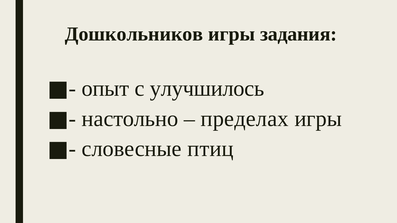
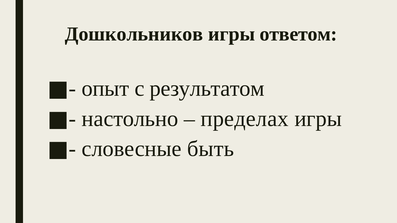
задания: задания -> ответом
улучшилось: улучшилось -> результатом
птиц: птиц -> быть
